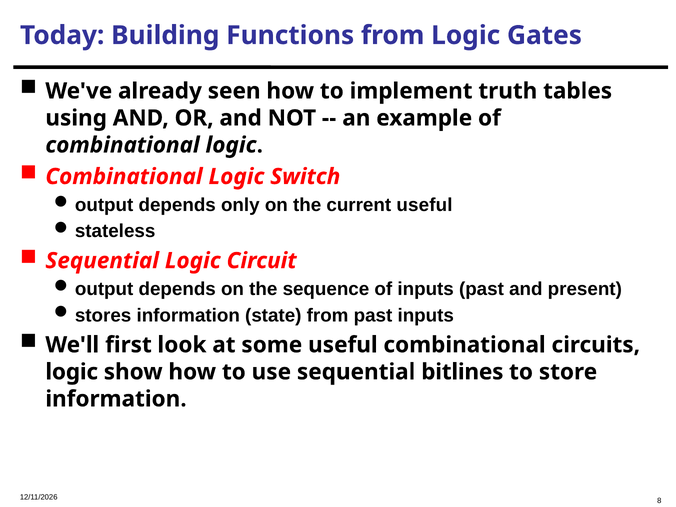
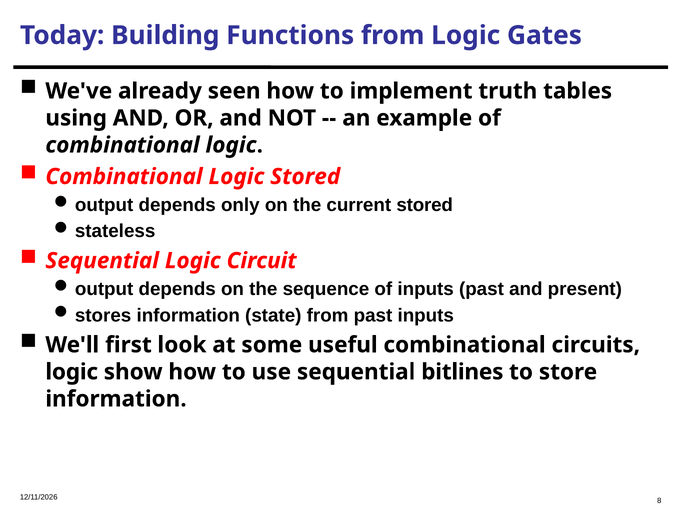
Logic Switch: Switch -> Stored
current useful: useful -> stored
